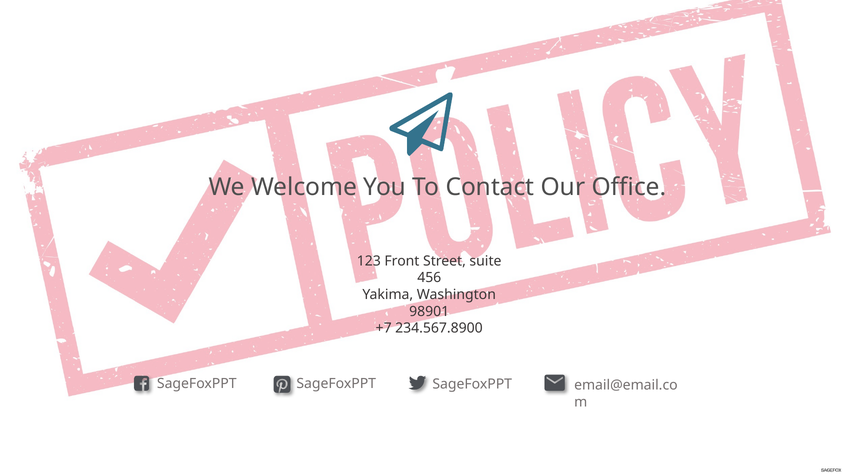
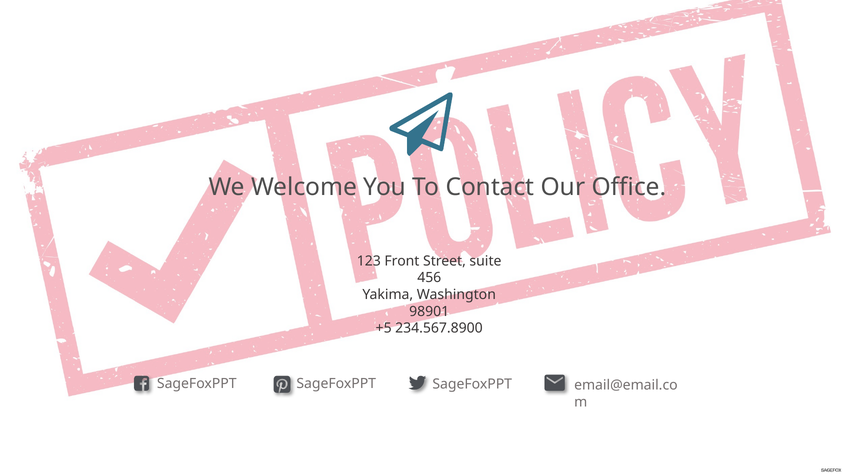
+7: +7 -> +5
